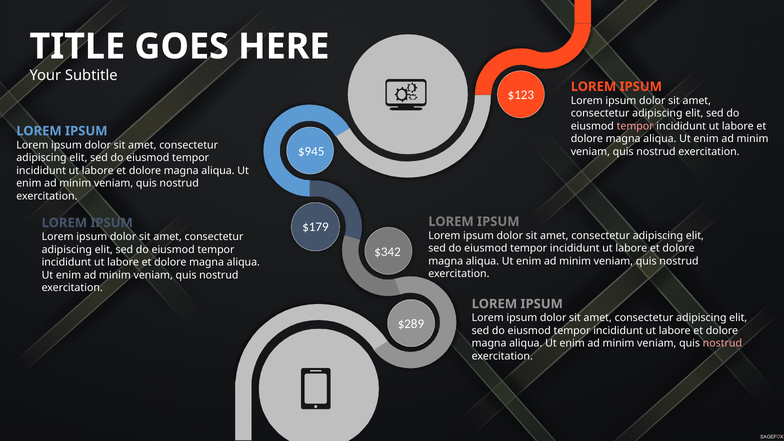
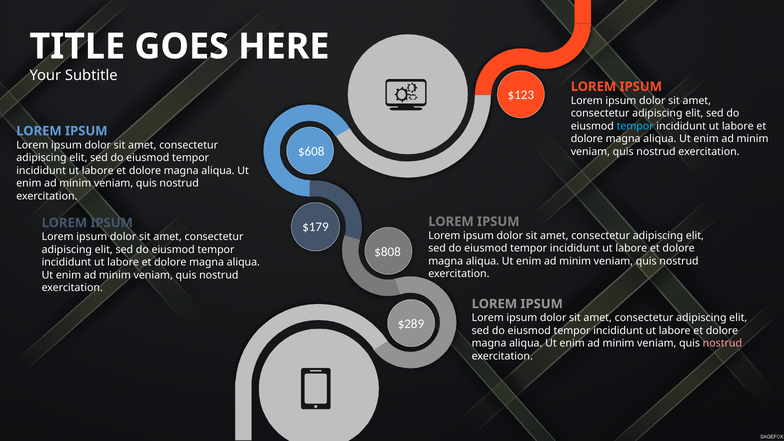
tempor at (635, 126) colour: pink -> light blue
$945: $945 -> $608
$342: $342 -> $808
